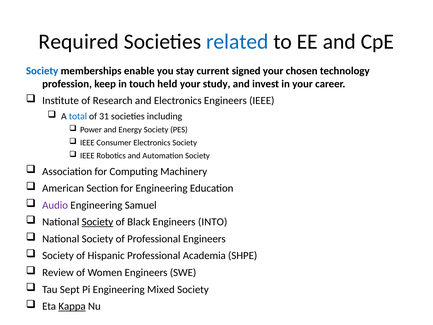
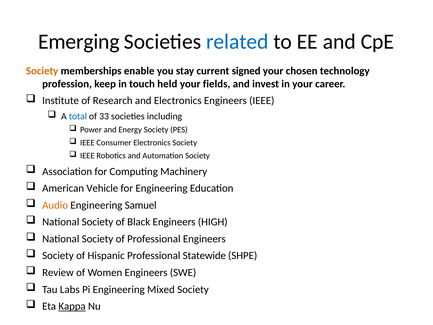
Required: Required -> Emerging
Society at (42, 71) colour: blue -> orange
study: study -> fields
31: 31 -> 33
Section: Section -> Vehicle
Audio colour: purple -> orange
Society at (98, 222) underline: present -> none
INTO: INTO -> HIGH
Academia: Academia -> Statewide
Sept: Sept -> Labs
